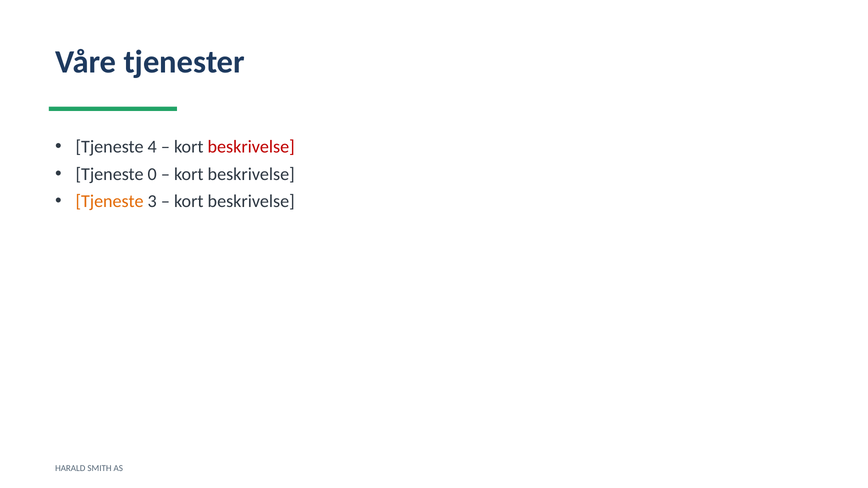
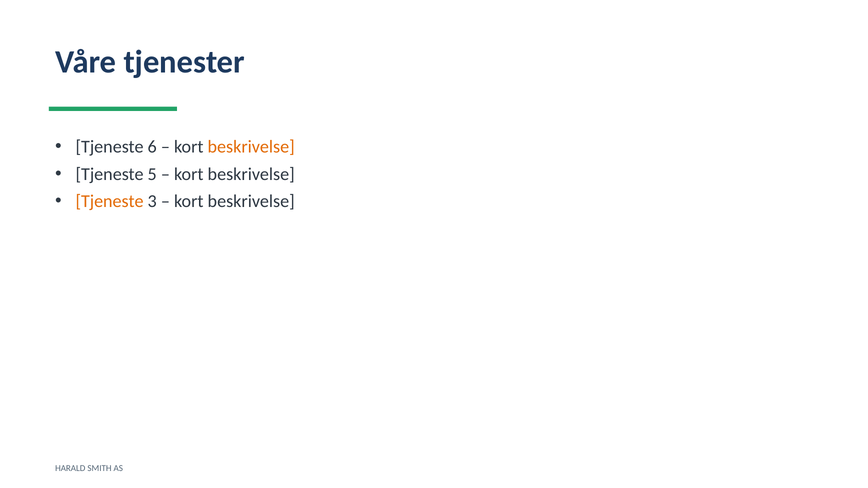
4: 4 -> 6
beskrivelse at (251, 147) colour: red -> orange
0: 0 -> 5
